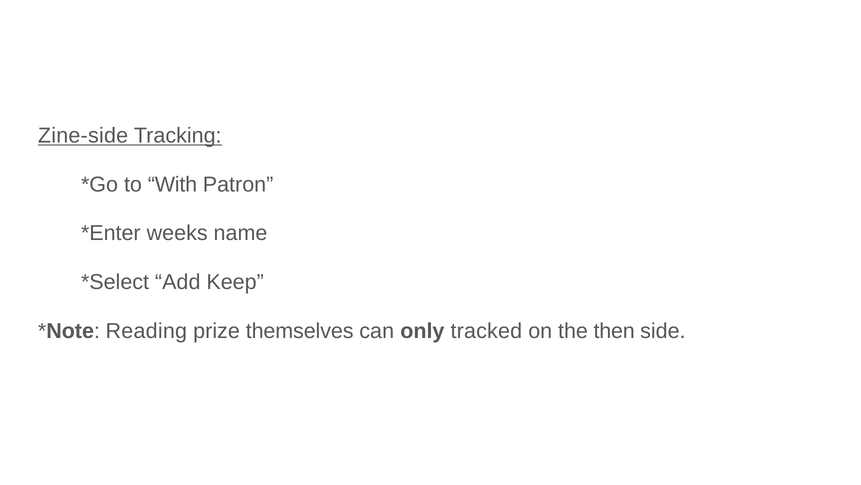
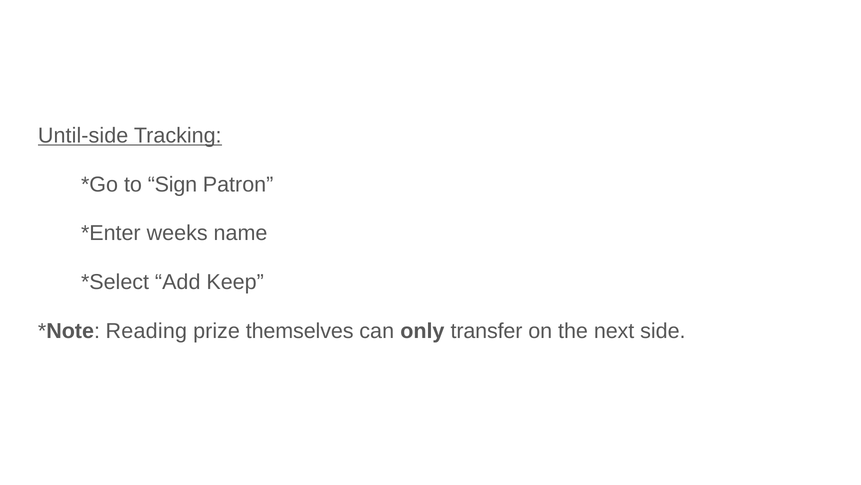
Zine-side: Zine-side -> Until-side
With: With -> Sign
tracked: tracked -> transfer
then: then -> next
